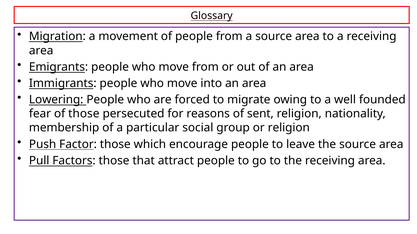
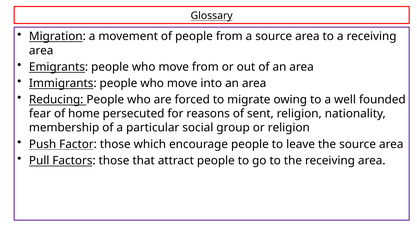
Lowering: Lowering -> Reducing
of those: those -> home
